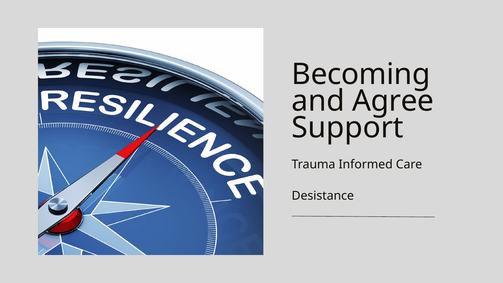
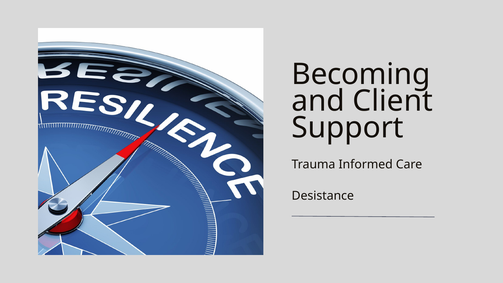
Agree: Agree -> Client
